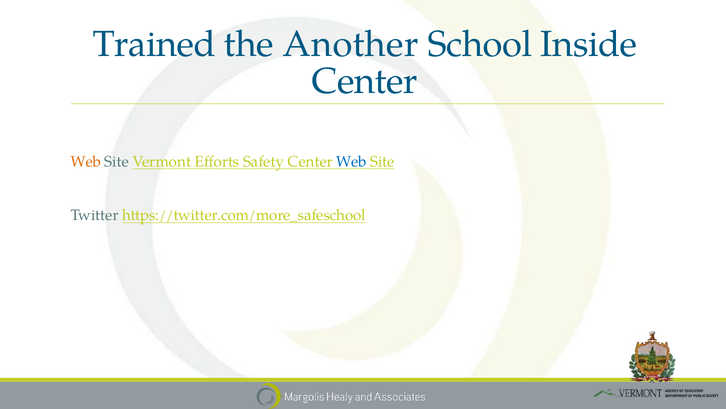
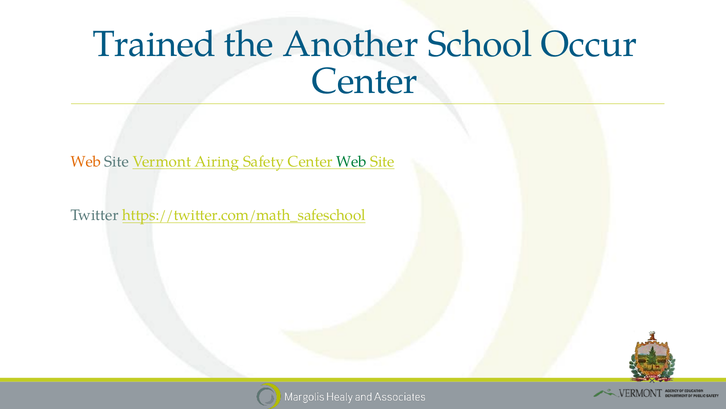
Inside: Inside -> Occur
Efforts: Efforts -> Airing
Web at (352, 161) colour: blue -> green
https://twitter.com/more_safeschool: https://twitter.com/more_safeschool -> https://twitter.com/math_safeschool
